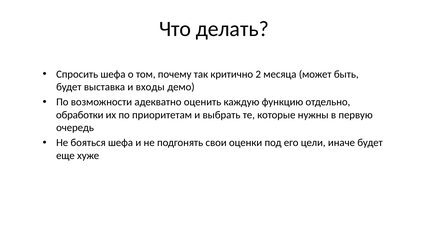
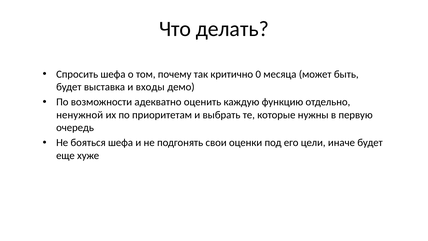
2: 2 -> 0
обработки: обработки -> ненужной
